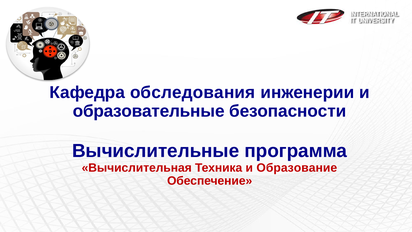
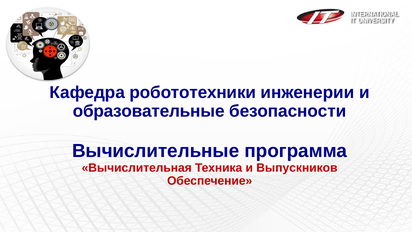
обследования: обследования -> робототехники
Образование: Образование -> Выпускников
